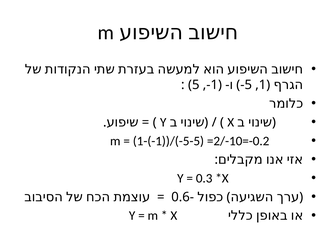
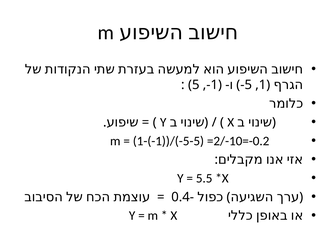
0.3: 0.3 -> 5.5
0.6: 0.6 -> 0.4
